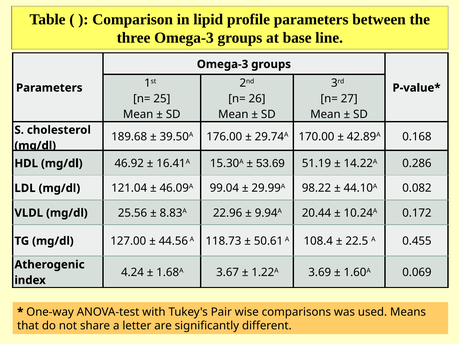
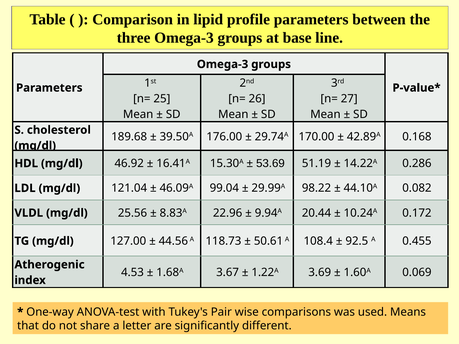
22.5: 22.5 -> 92.5
4.24: 4.24 -> 4.53
